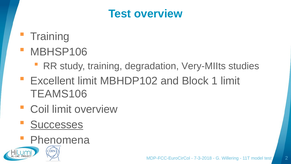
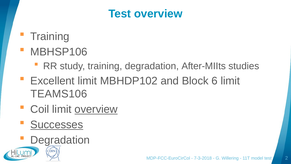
Very-MIIts: Very-MIIts -> After-MIIts
1: 1 -> 6
overview at (96, 109) underline: none -> present
Phenomena at (60, 140): Phenomena -> Degradation
